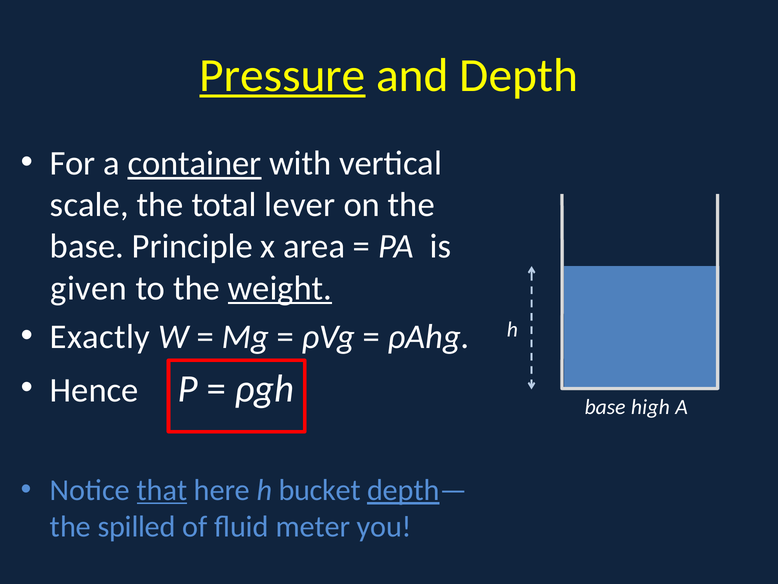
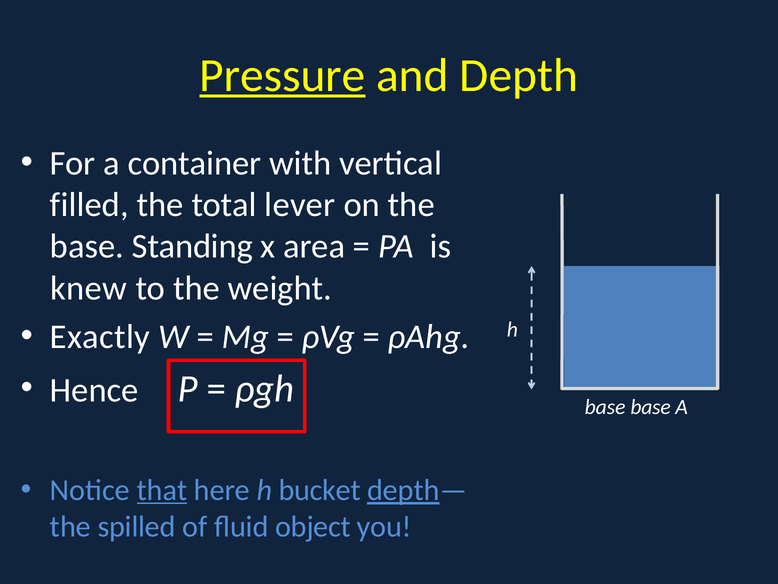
container underline: present -> none
scale: scale -> filled
Principle: Principle -> Standing
given: given -> knew
weight underline: present -> none
base high: high -> base
meter: meter -> object
